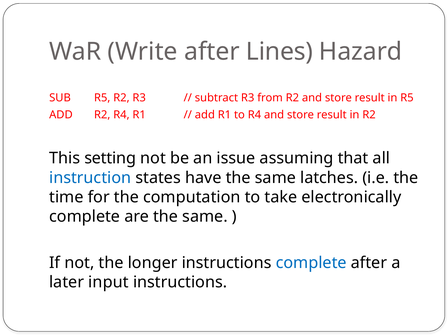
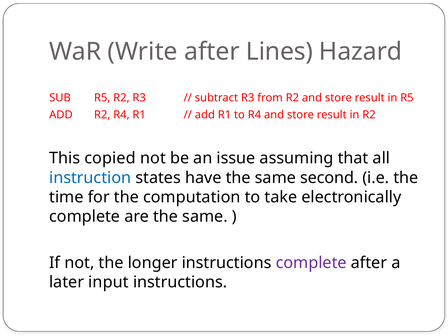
setting: setting -> copied
latches: latches -> second
complete at (311, 263) colour: blue -> purple
